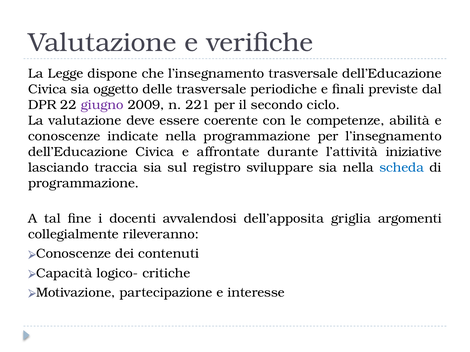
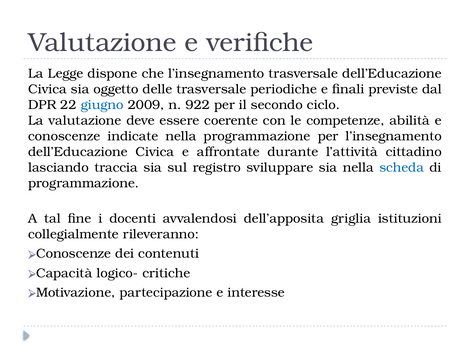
giugno colour: purple -> blue
221: 221 -> 922
iniziative: iniziative -> cittadino
argomenti: argomenti -> istituzioni
